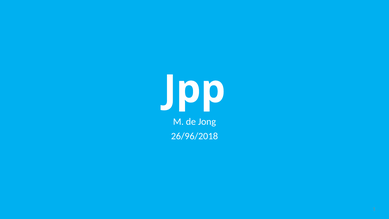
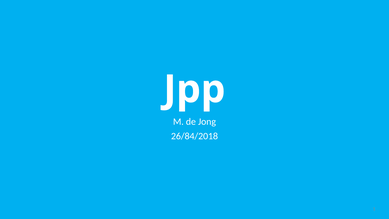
26/96/2018: 26/96/2018 -> 26/84/2018
